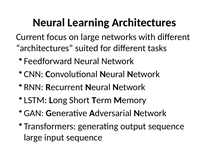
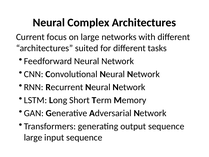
Learning: Learning -> Complex
